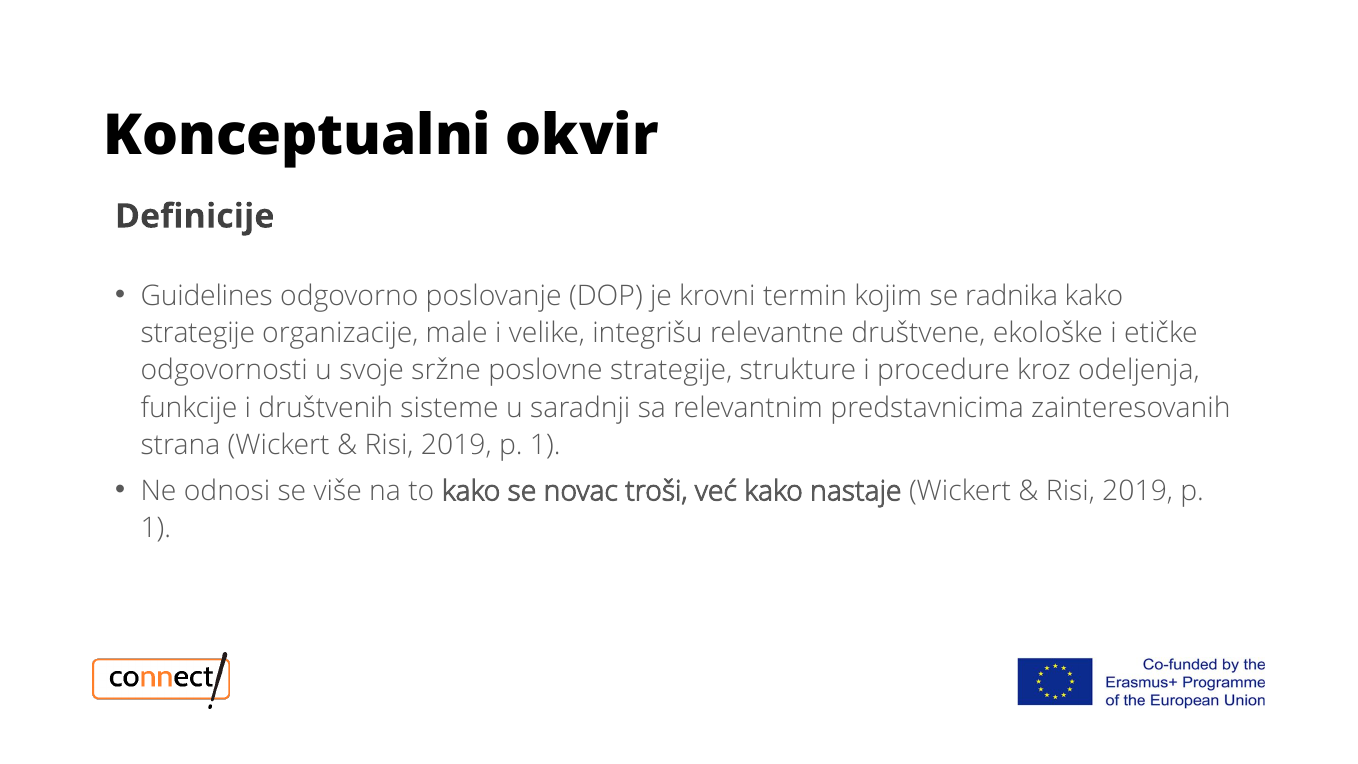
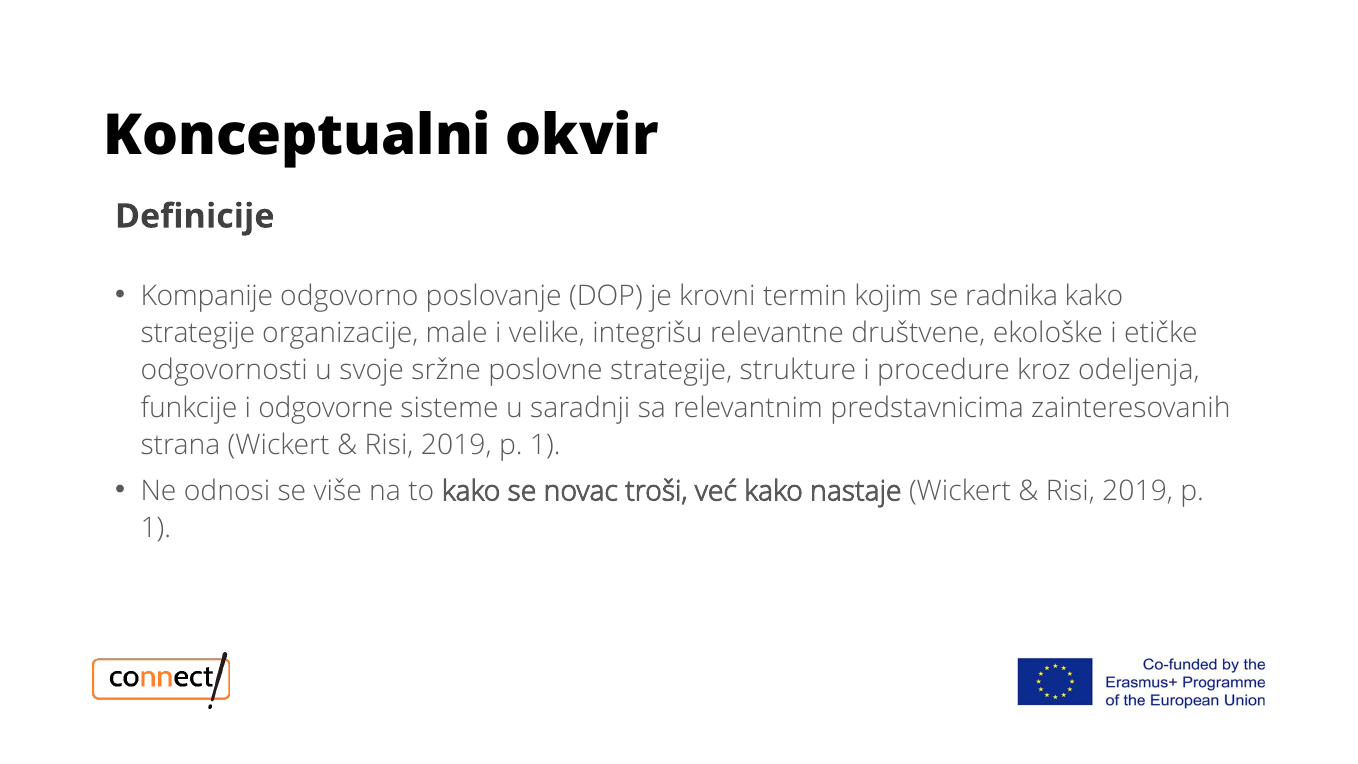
Guidelines: Guidelines -> Kompanije
društvenih: društvenih -> odgovorne
